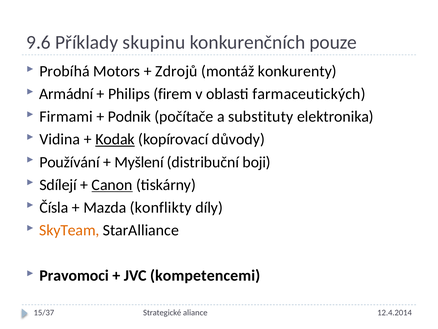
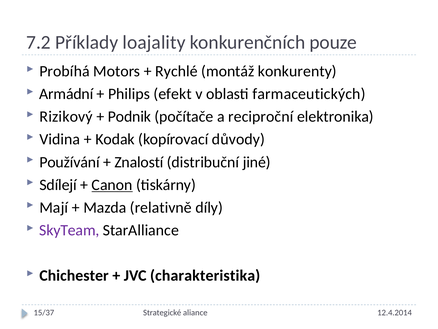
9.6: 9.6 -> 7.2
skupinu: skupinu -> loajality
Zdrojů: Zdrojů -> Rychlé
firem: firem -> efekt
Firmami: Firmami -> Rizikový
substituty: substituty -> reciproční
Kodak underline: present -> none
Myšlení: Myšlení -> Znalostí
boji: boji -> jiné
Čísla: Čísla -> Mají
konflikty: konflikty -> relativně
SkyTeam colour: orange -> purple
Pravomoci: Pravomoci -> Chichester
kompetencemi: kompetencemi -> charakteristika
